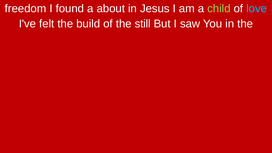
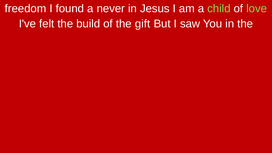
about: about -> never
love colour: light blue -> light green
still: still -> gift
